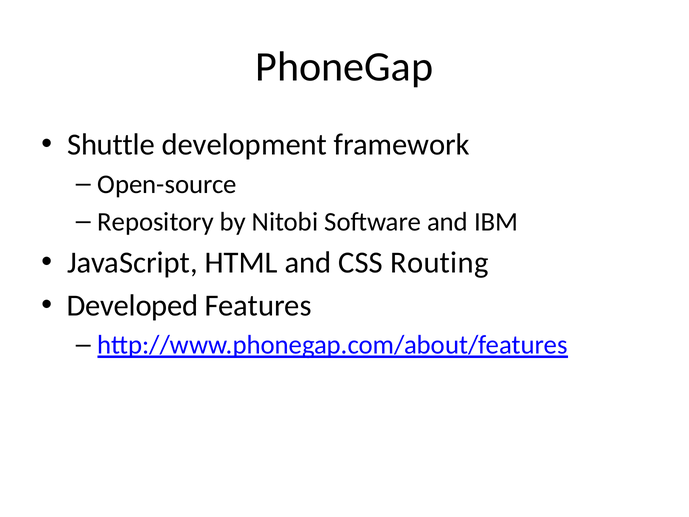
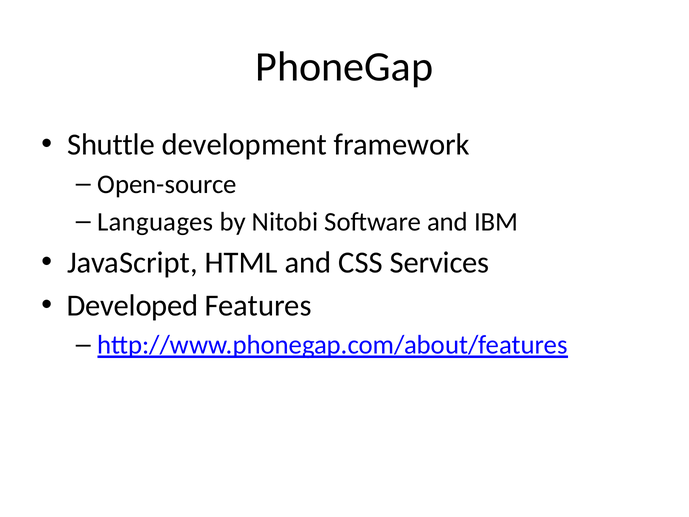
Repository: Repository -> Languages
Routing: Routing -> Services
